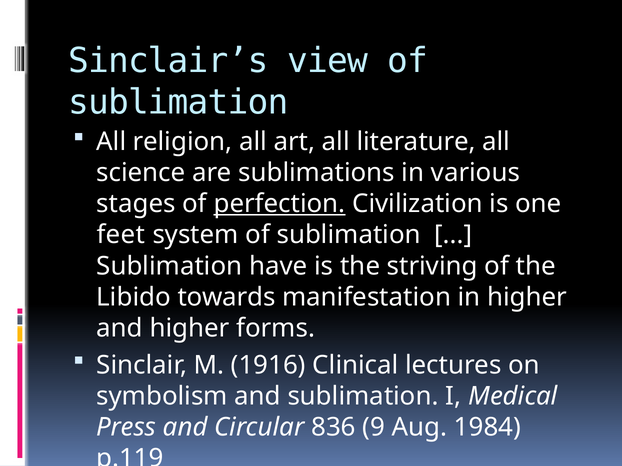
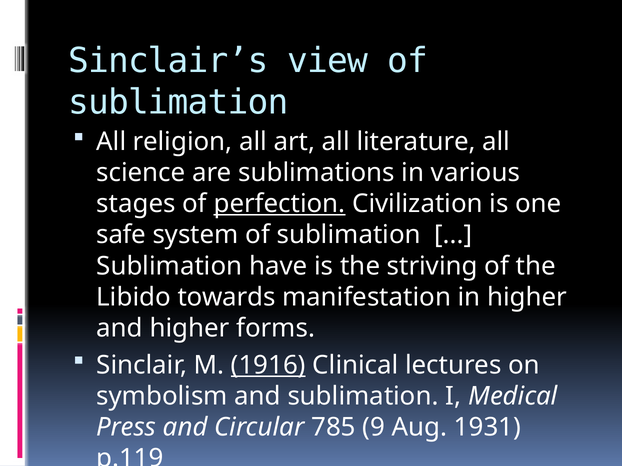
feet: feet -> safe
1916 underline: none -> present
836: 836 -> 785
1984: 1984 -> 1931
